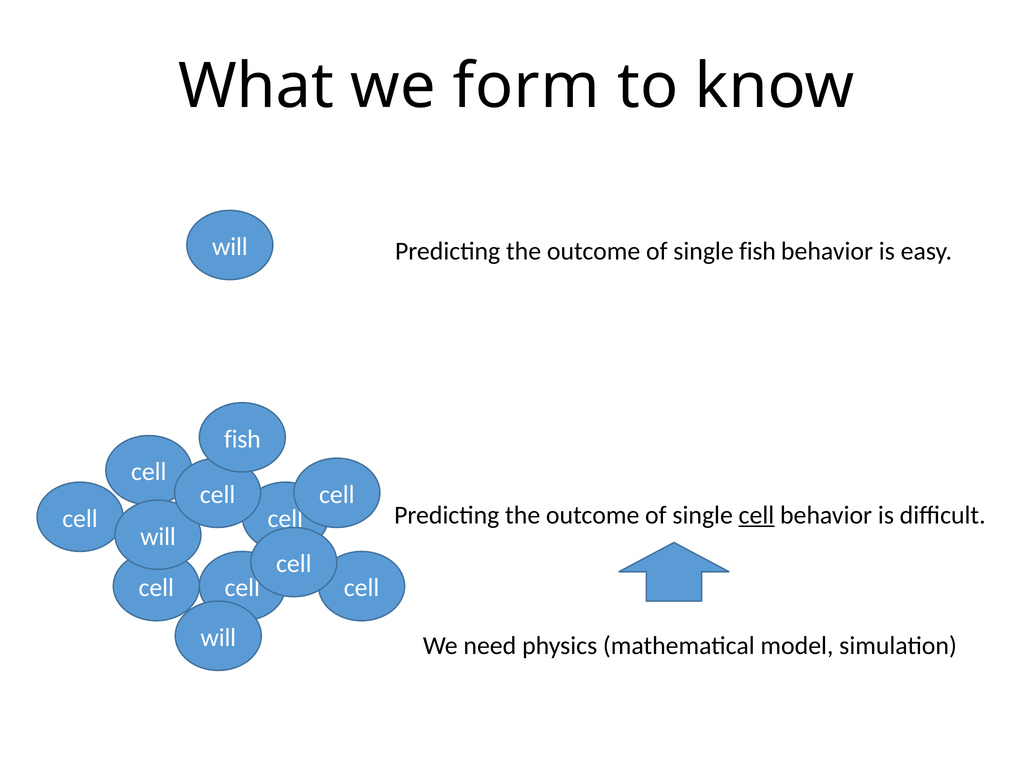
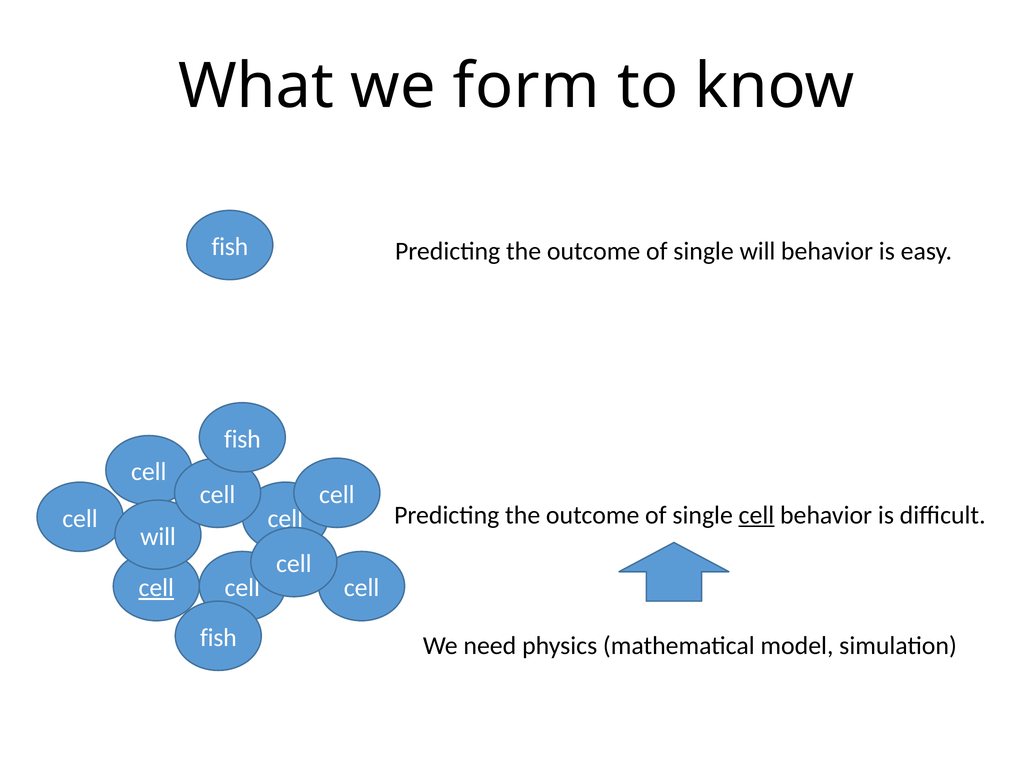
will at (230, 247): will -> fish
single fish: fish -> will
cell at (156, 588) underline: none -> present
will at (218, 638): will -> fish
